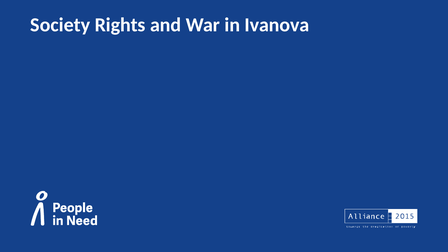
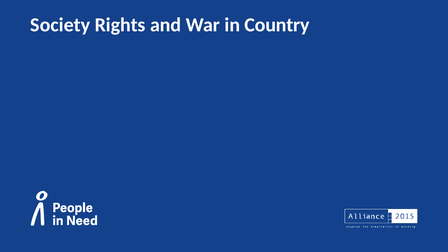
Ivanova: Ivanova -> Country
